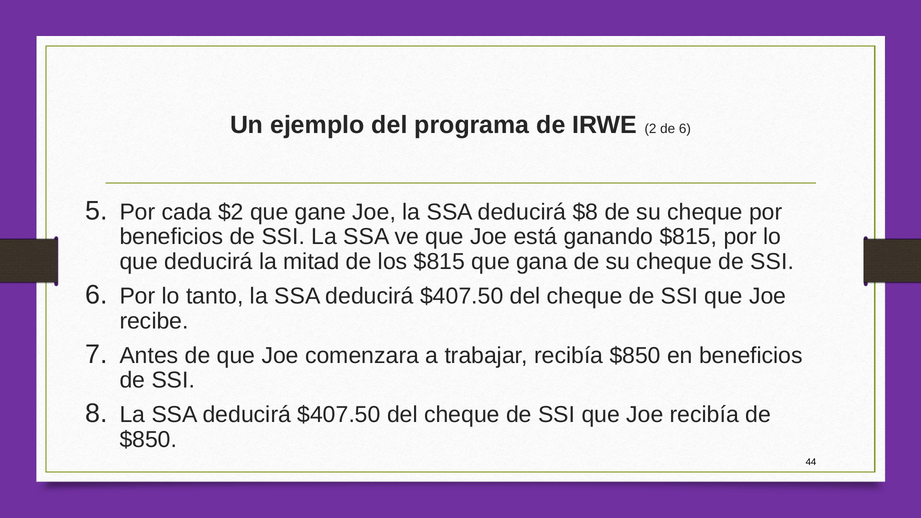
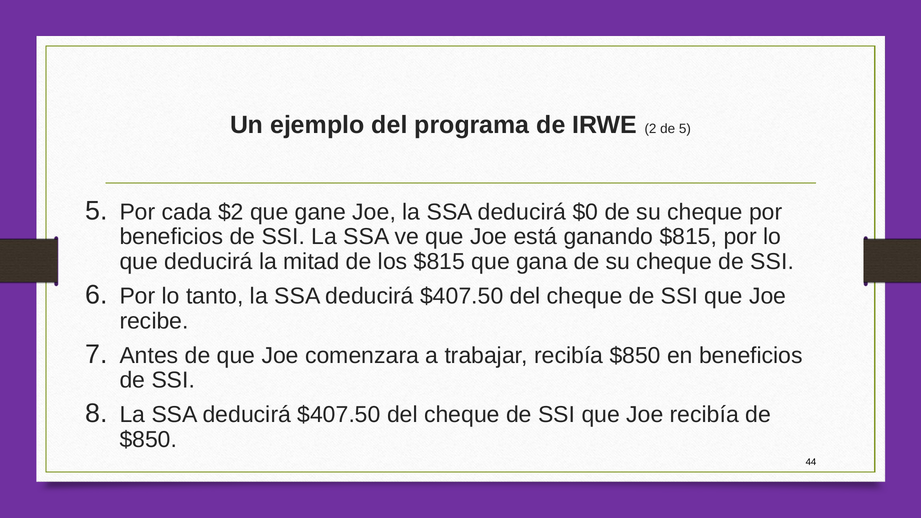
de 6: 6 -> 5
$8: $8 -> $0
